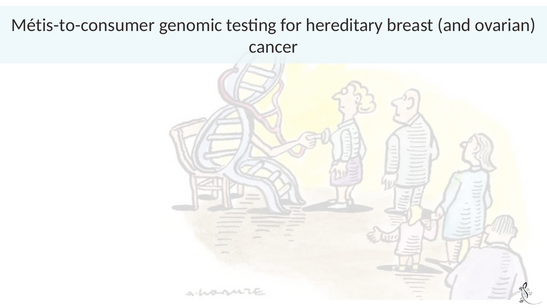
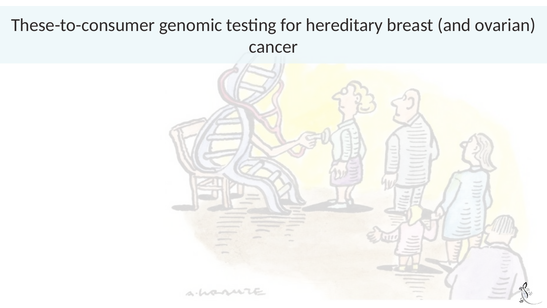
Métis-to-consumer: Métis-to-consumer -> These-to-consumer
